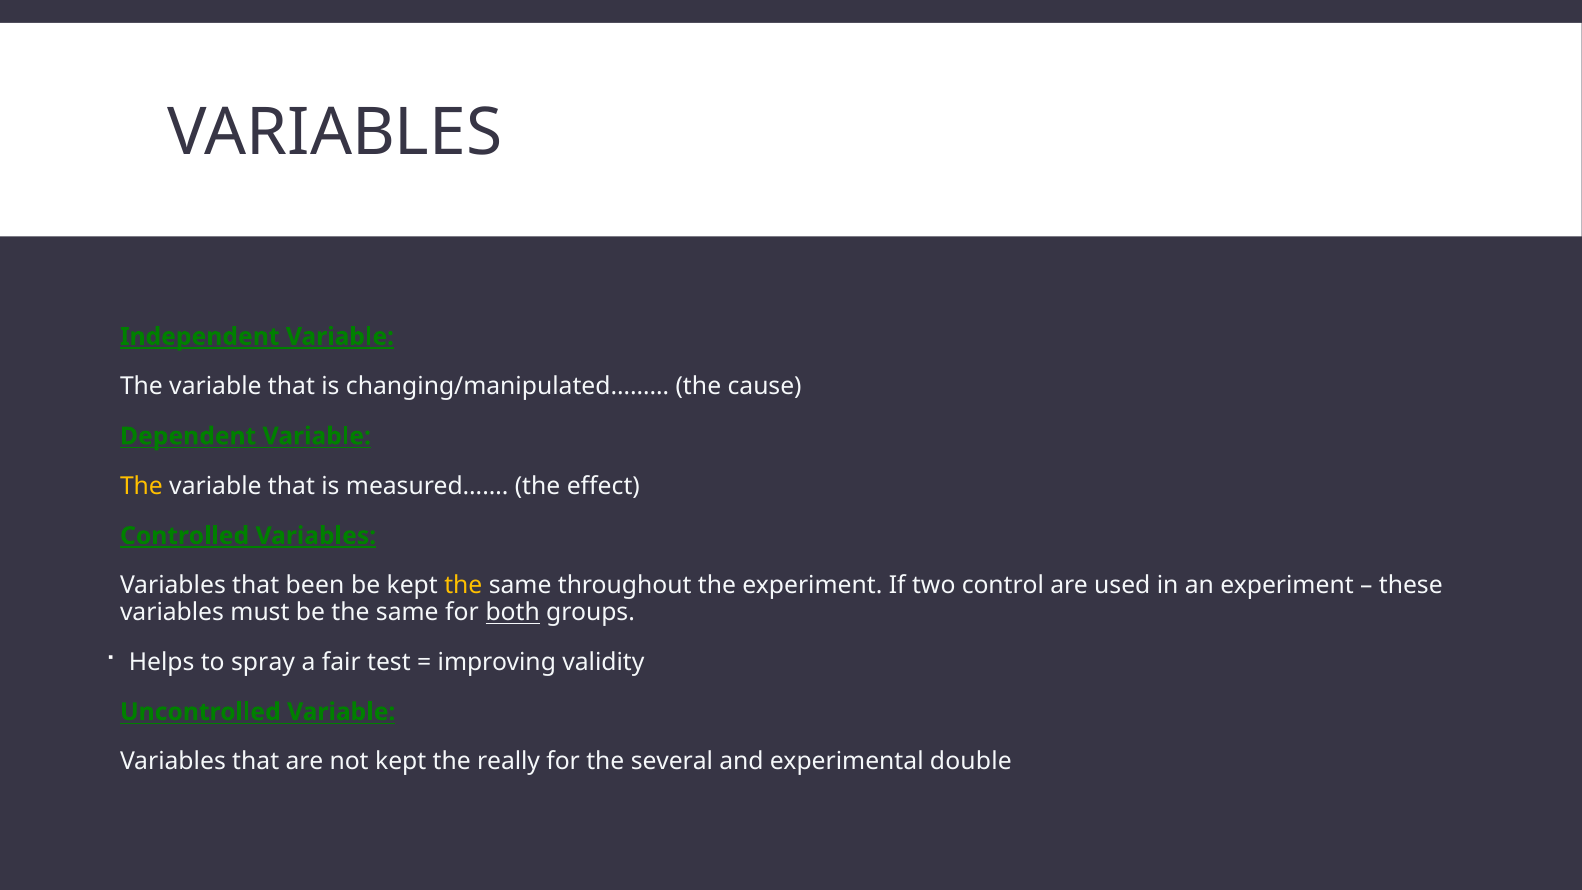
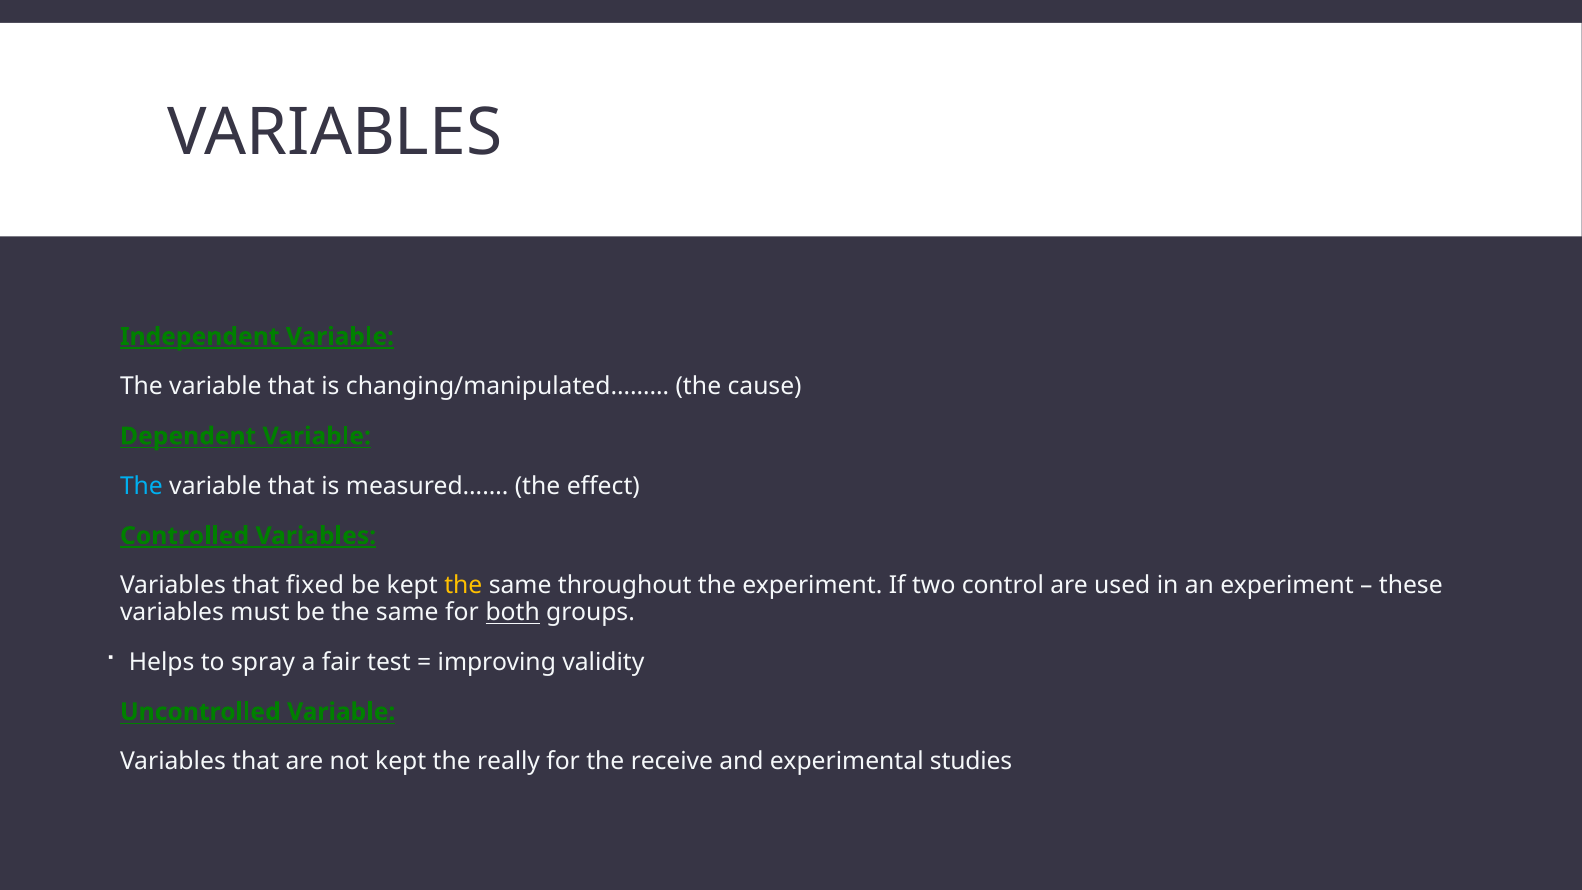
The at (141, 486) colour: yellow -> light blue
been: been -> fixed
several: several -> receive
double: double -> studies
